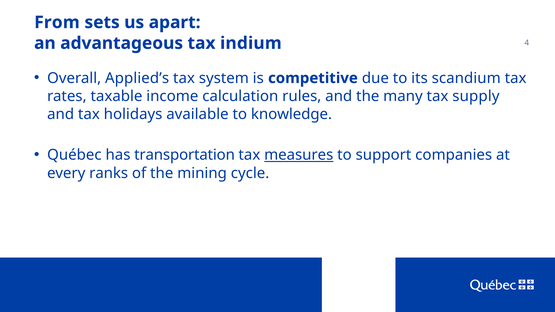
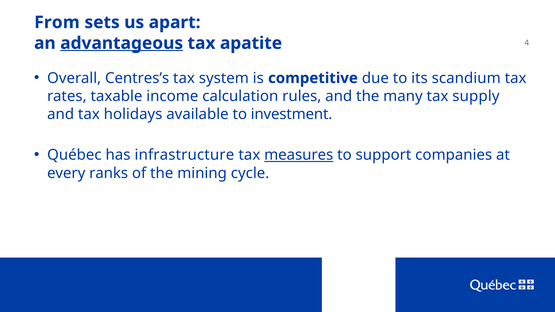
advantageous underline: none -> present
indium: indium -> apatite
Applied’s: Applied’s -> Centres’s
knowledge: knowledge -> investment
transportation: transportation -> infrastructure
